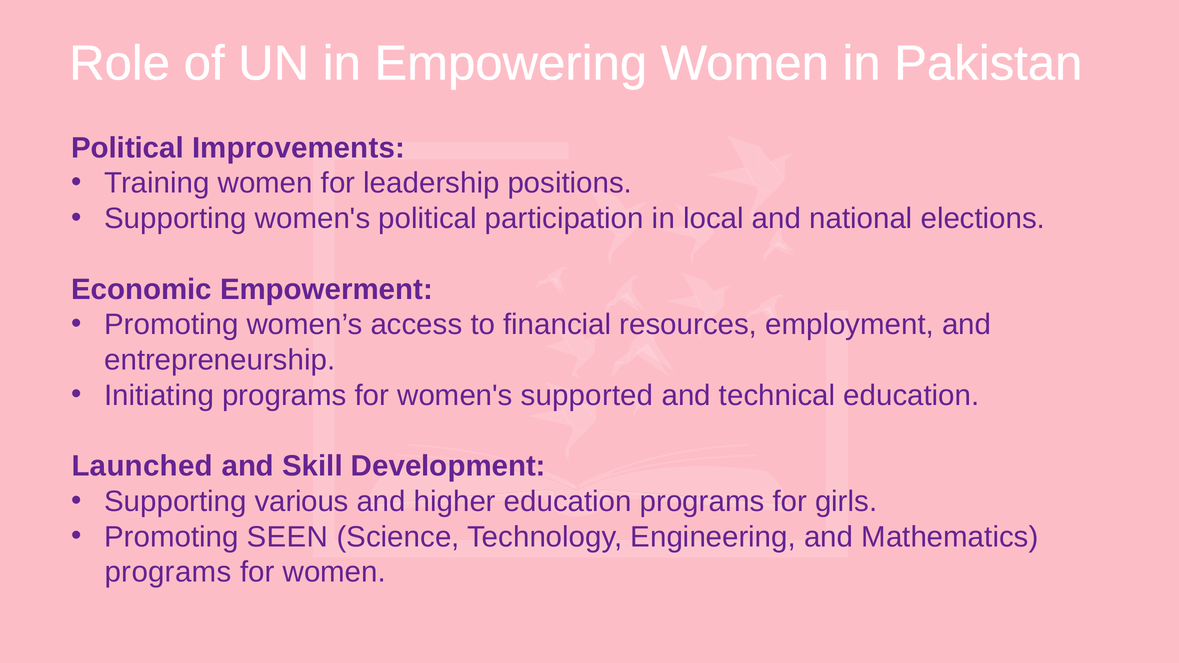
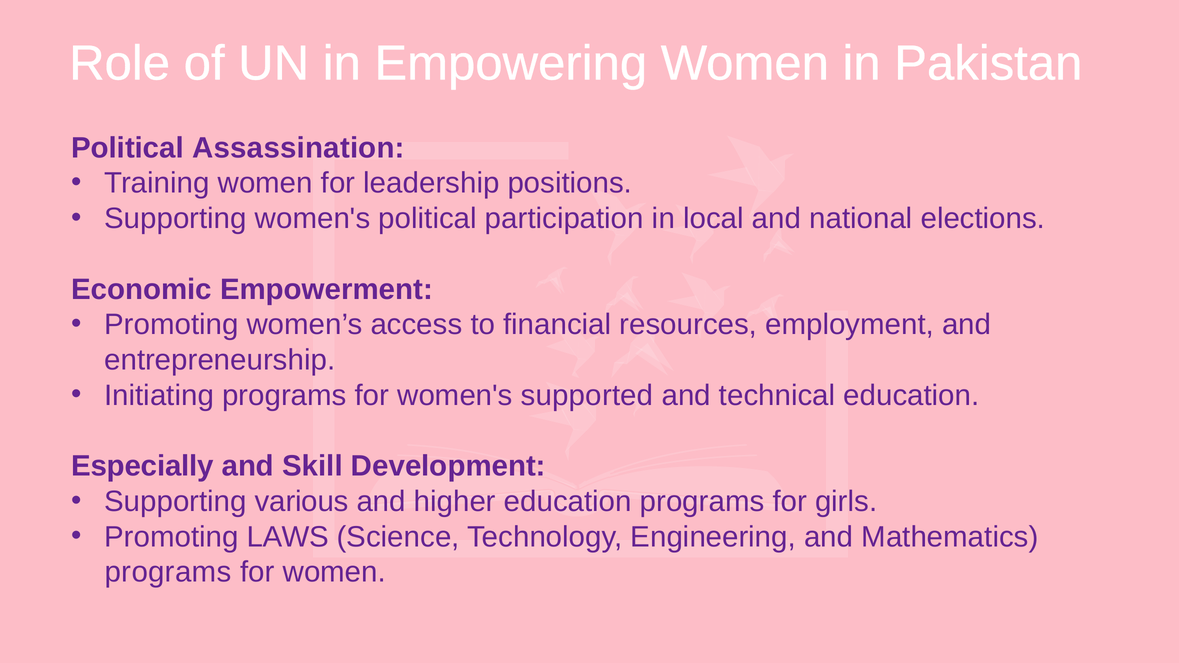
Improvements: Improvements -> Assassination
Launched: Launched -> Especially
SEEN: SEEN -> LAWS
